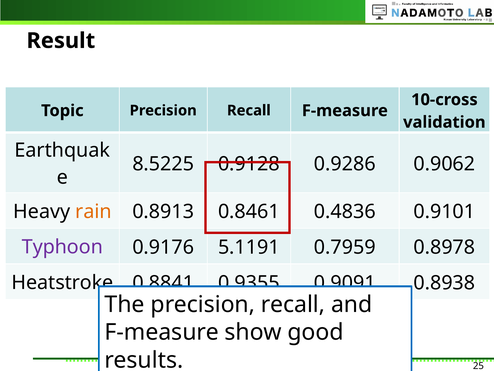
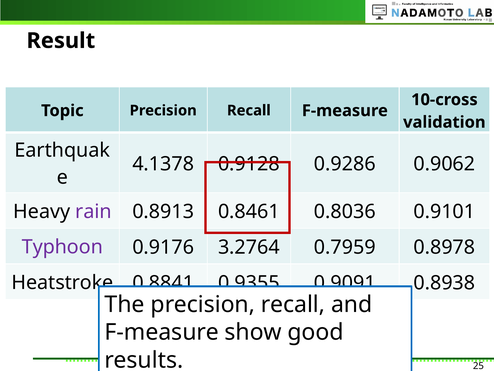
8.5225: 8.5225 -> 4.1378
rain colour: orange -> purple
0.4836: 0.4836 -> 0.8036
5.1191: 5.1191 -> 3.2764
